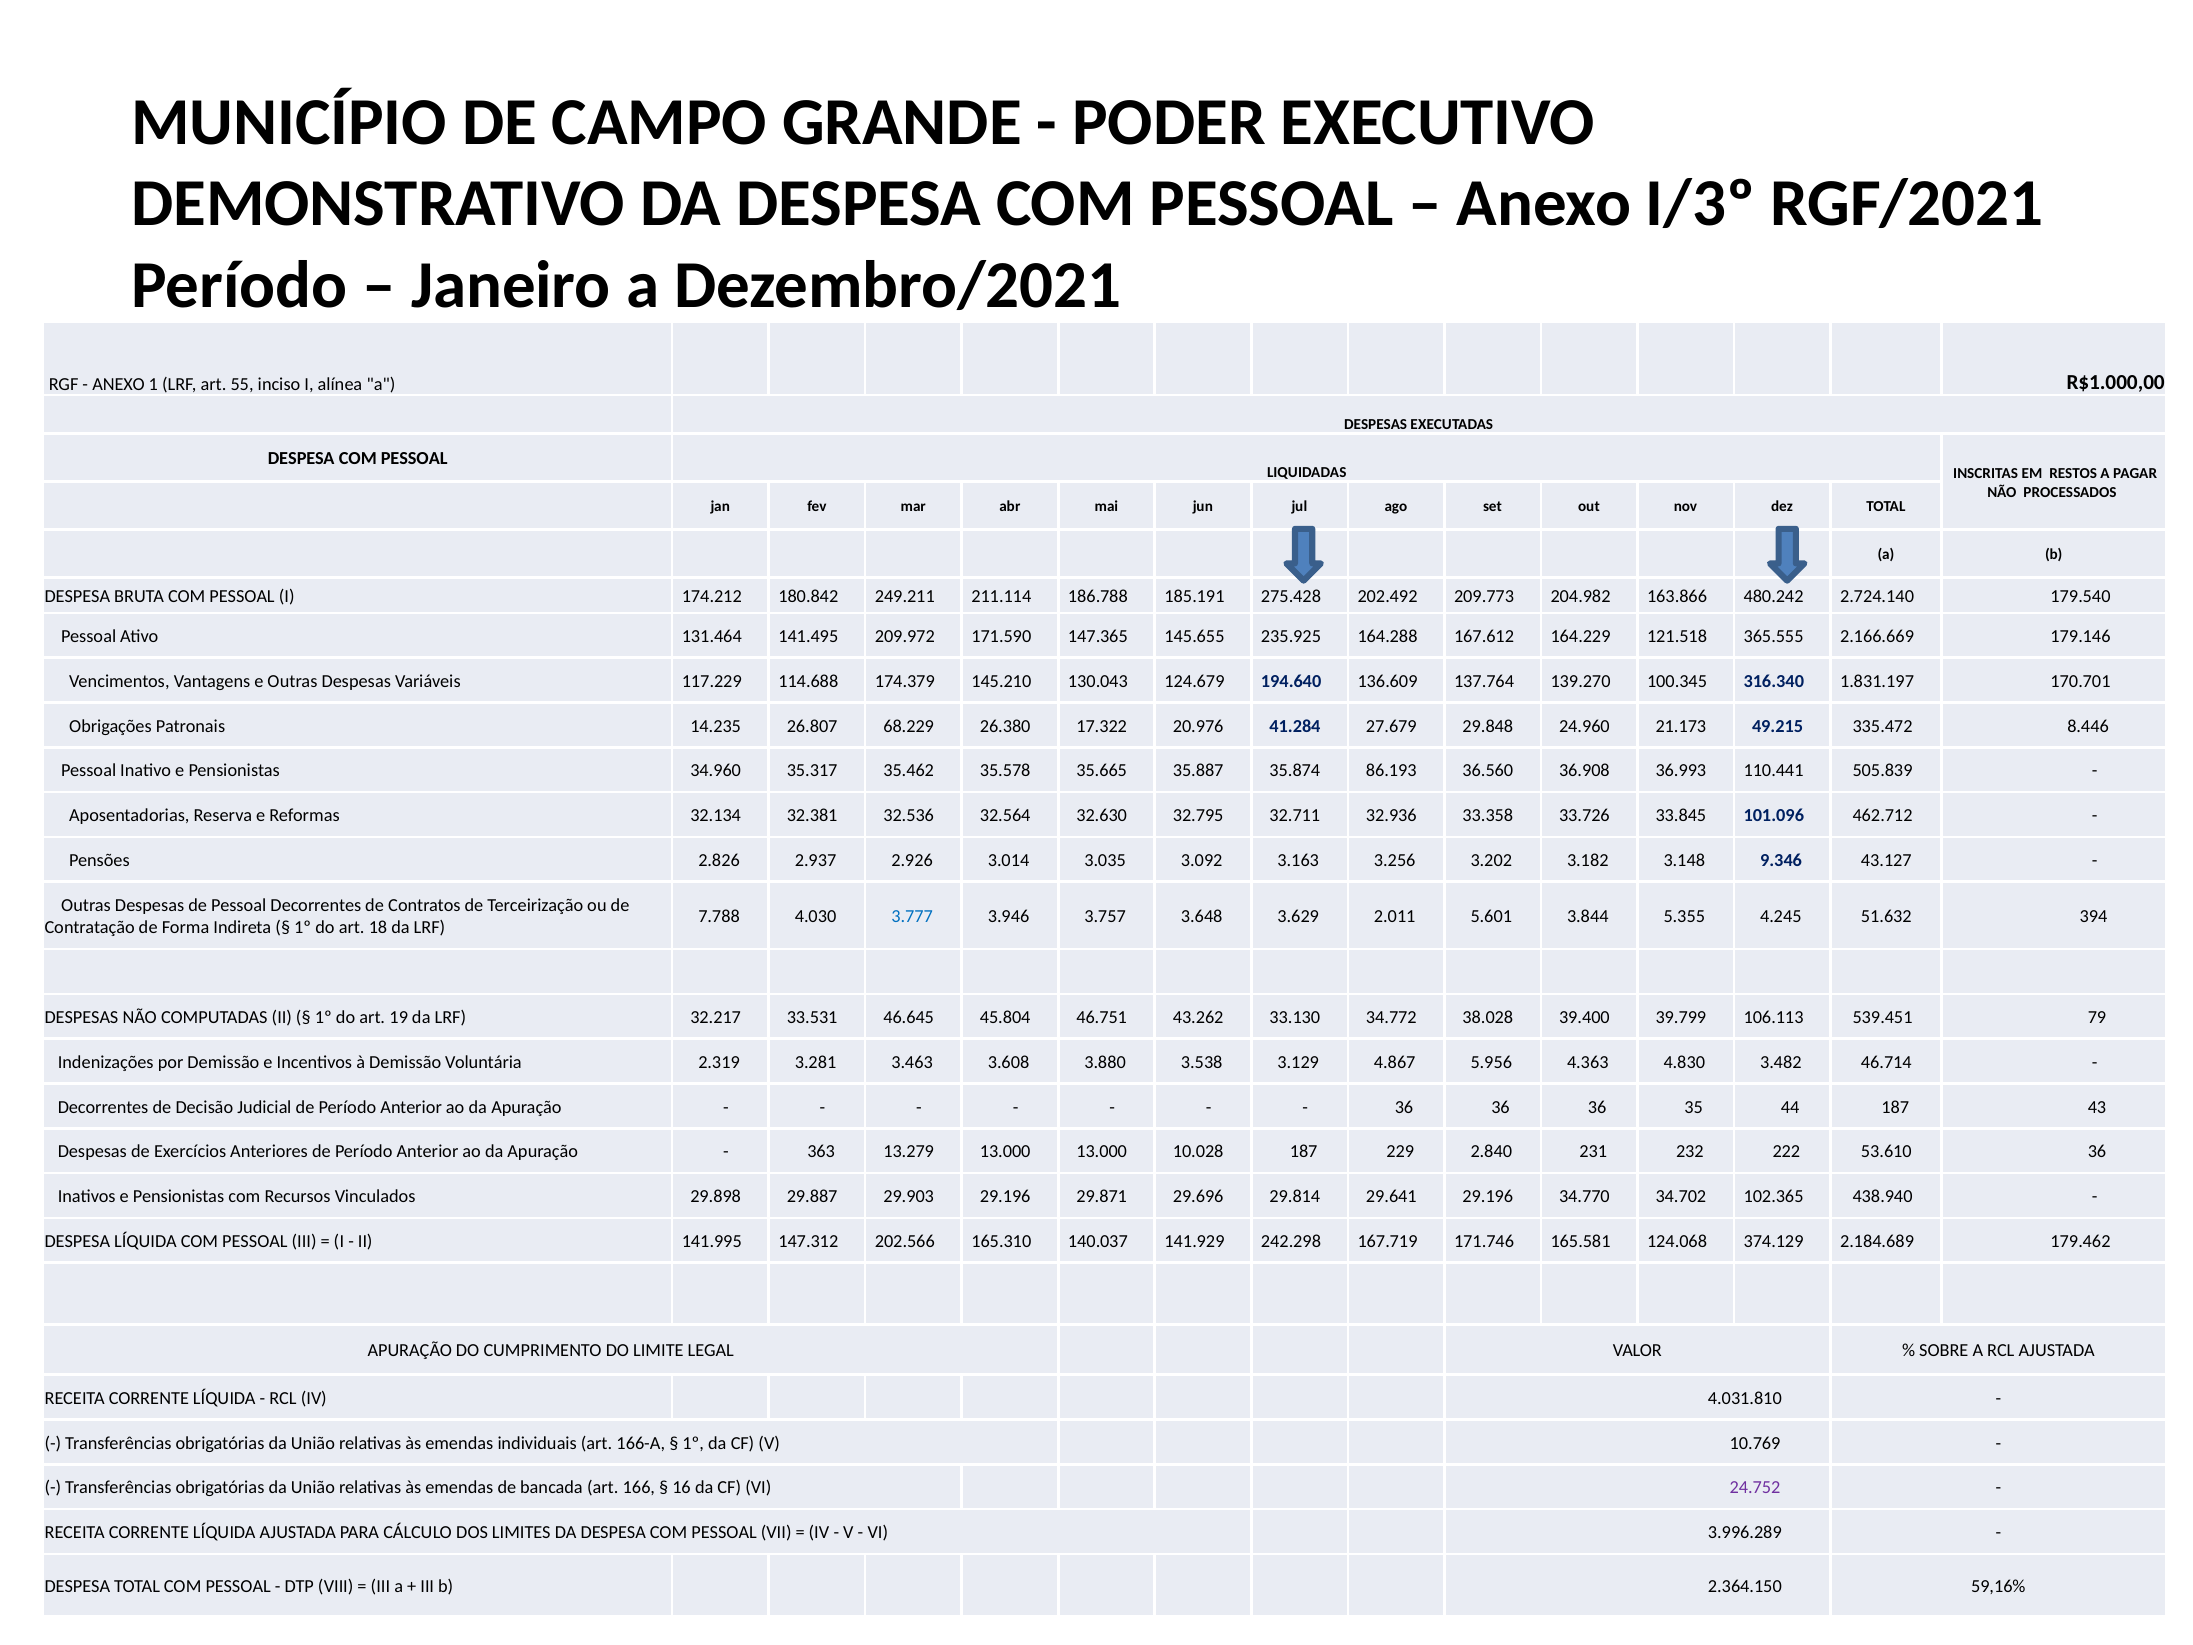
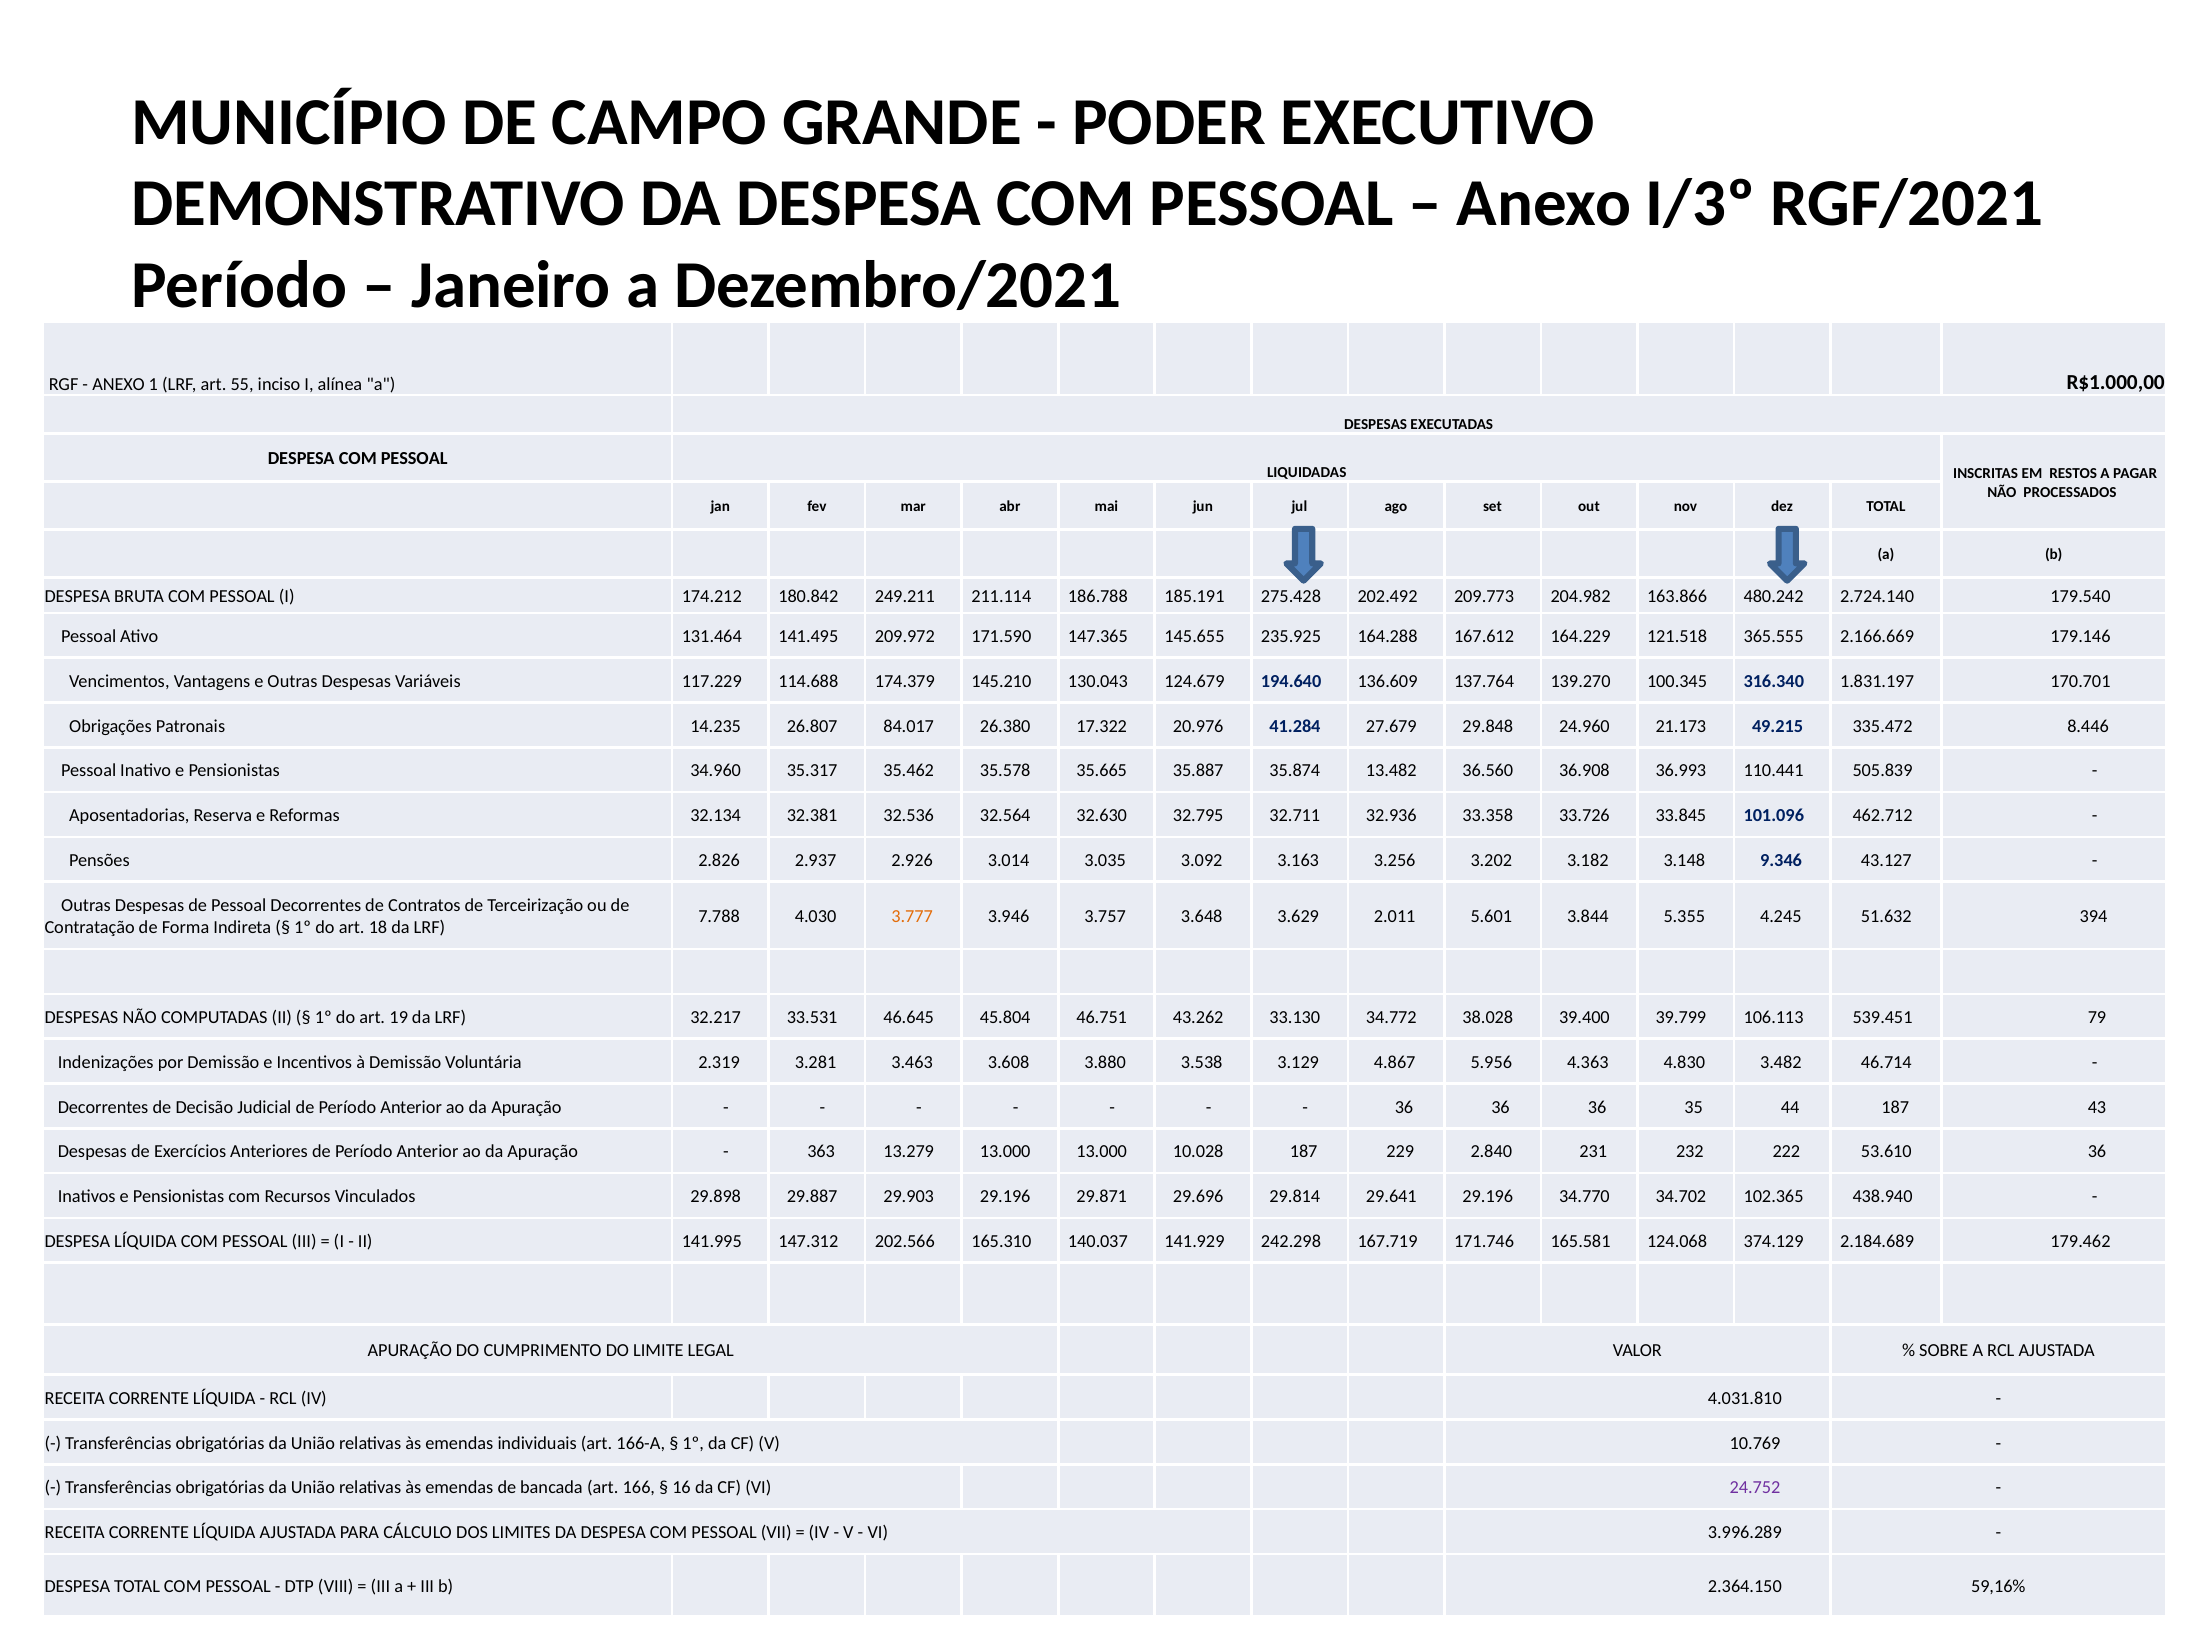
68.229: 68.229 -> 84.017
86.193: 86.193 -> 13.482
3.777 colour: blue -> orange
